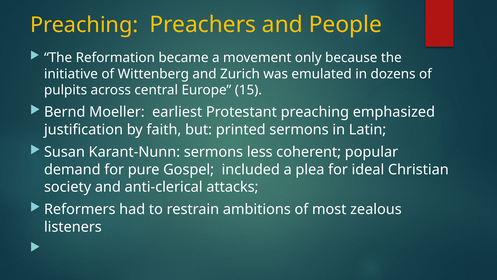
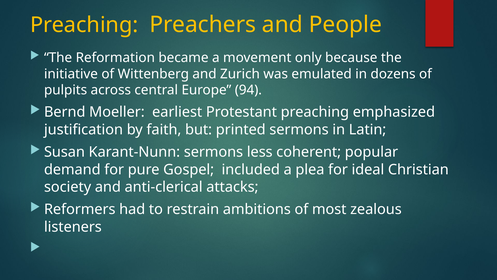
15: 15 -> 94
